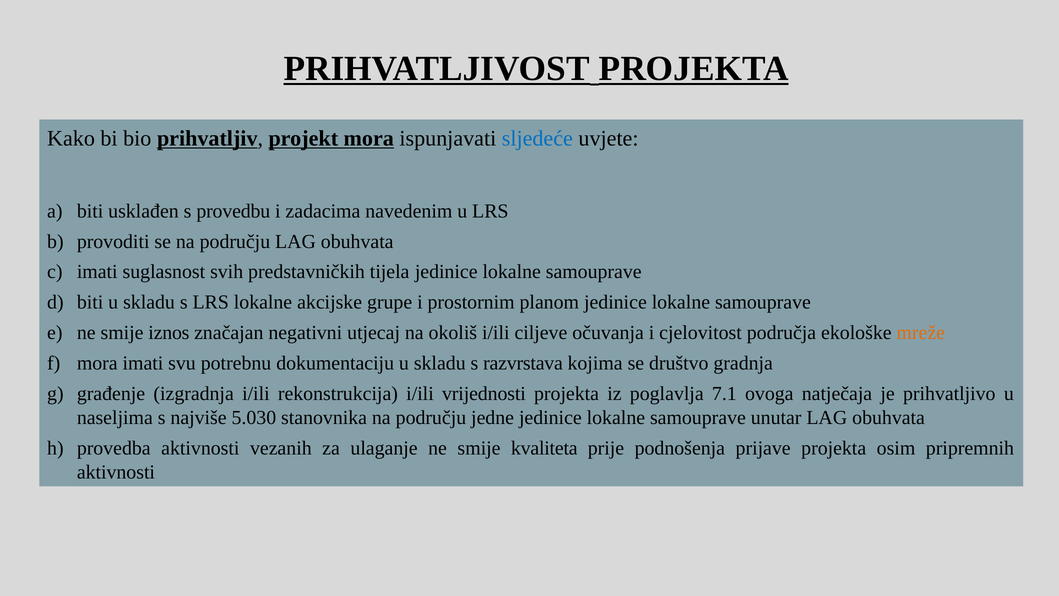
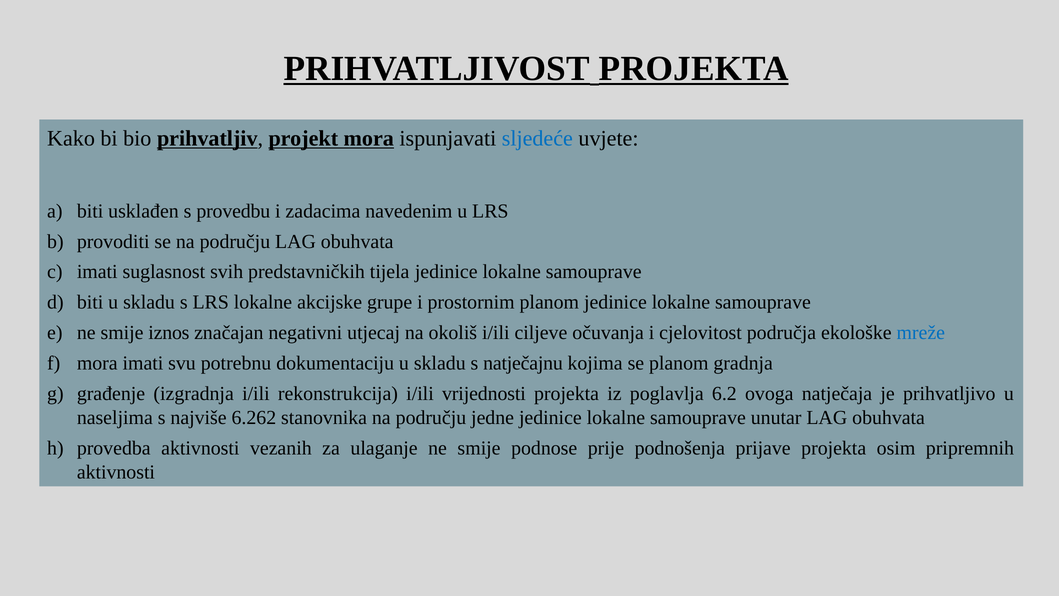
mreže colour: orange -> blue
razvrstava: razvrstava -> natječajnu
se društvo: društvo -> planom
7.1: 7.1 -> 6.2
5.030: 5.030 -> 6.262
kvaliteta: kvaliteta -> podnose
